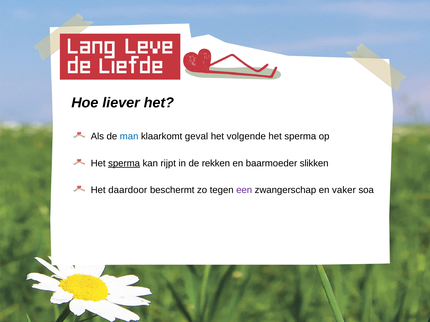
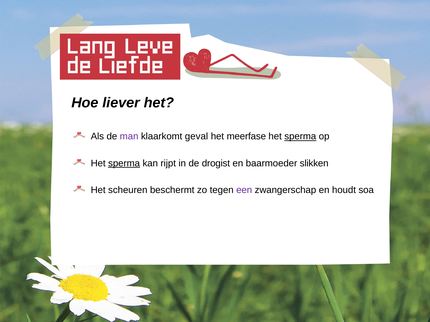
man colour: blue -> purple
volgende: volgende -> meerfase
sperma at (300, 137) underline: none -> present
rekken: rekken -> drogist
daardoor: daardoor -> scheuren
vaker: vaker -> houdt
